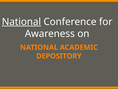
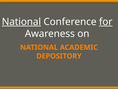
for underline: none -> present
